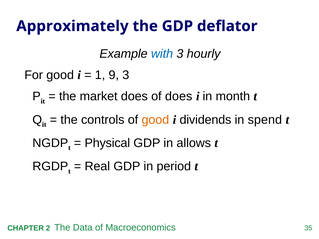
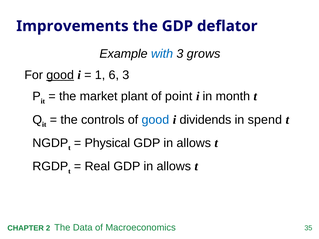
Approximately: Approximately -> Improvements
hourly: hourly -> grows
good at (60, 75) underline: none -> present
9: 9 -> 6
market does: does -> plant
of does: does -> point
good at (155, 120) colour: orange -> blue
Real GDP in period: period -> allows
